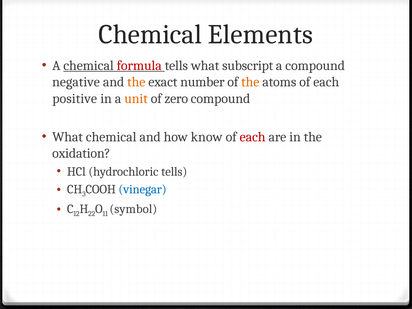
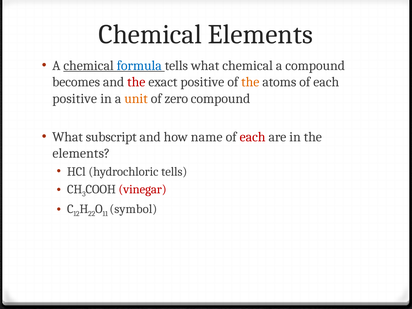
formula colour: red -> blue
what subscript: subscript -> chemical
negative: negative -> becomes
the at (136, 82) colour: orange -> red
exact number: number -> positive
What chemical: chemical -> subscript
know: know -> name
oxidation at (81, 153): oxidation -> elements
vinegar colour: blue -> red
